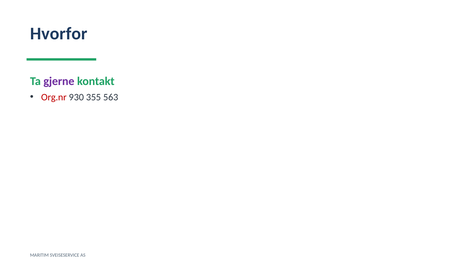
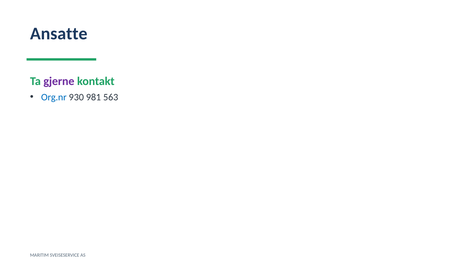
Hvorfor: Hvorfor -> Ansatte
Org.nr colour: red -> blue
355: 355 -> 981
